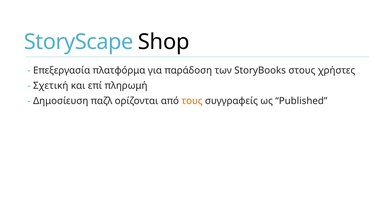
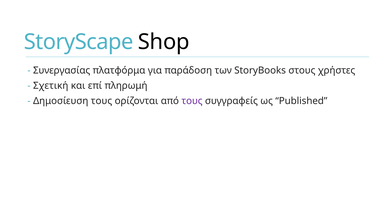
Επεξεργασία: Επεξεργασία -> Συνεργασίας
Δημοσίευση παζλ: παζλ -> τους
τους at (192, 101) colour: orange -> purple
